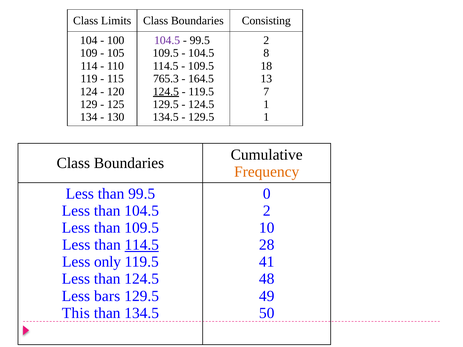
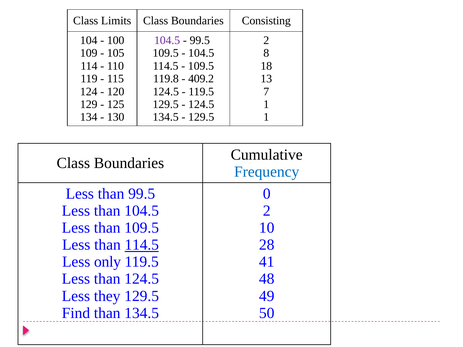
765.3: 765.3 -> 119.8
164.5: 164.5 -> 409.2
124.5 at (166, 92) underline: present -> none
Frequency colour: orange -> blue
bars: bars -> they
This: This -> Find
